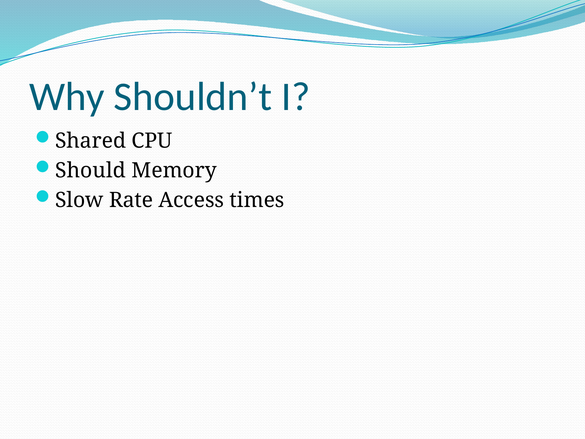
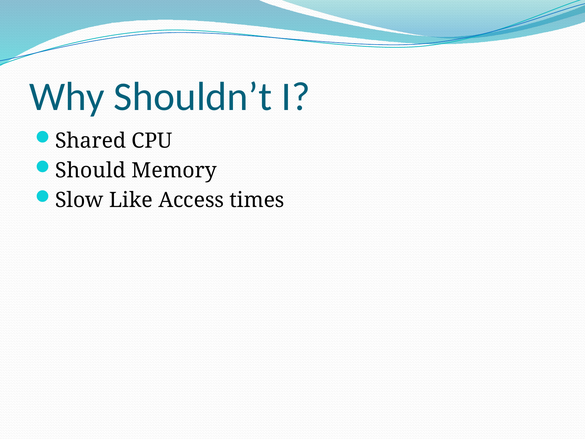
Rate: Rate -> Like
